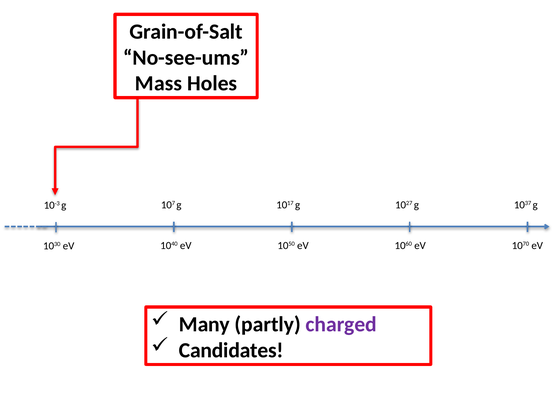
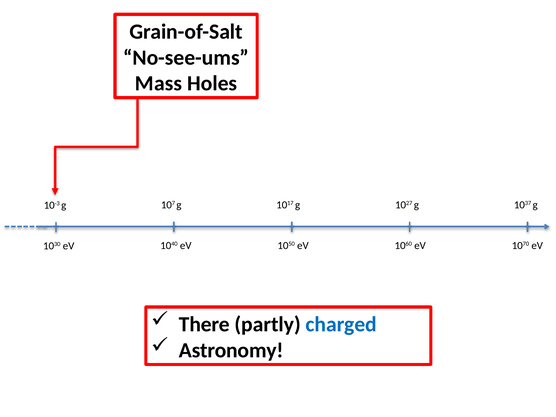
Many: Many -> There
charged colour: purple -> blue
Candidates: Candidates -> Astronomy
